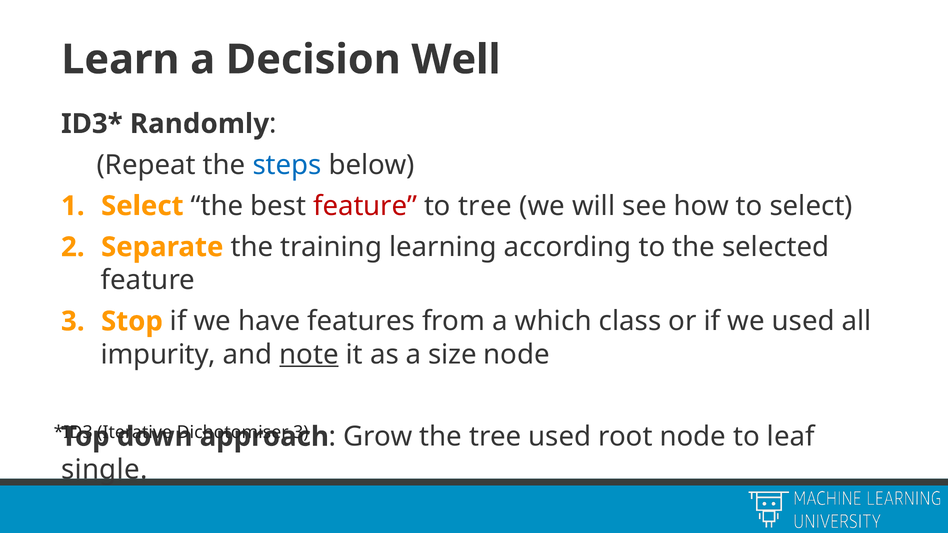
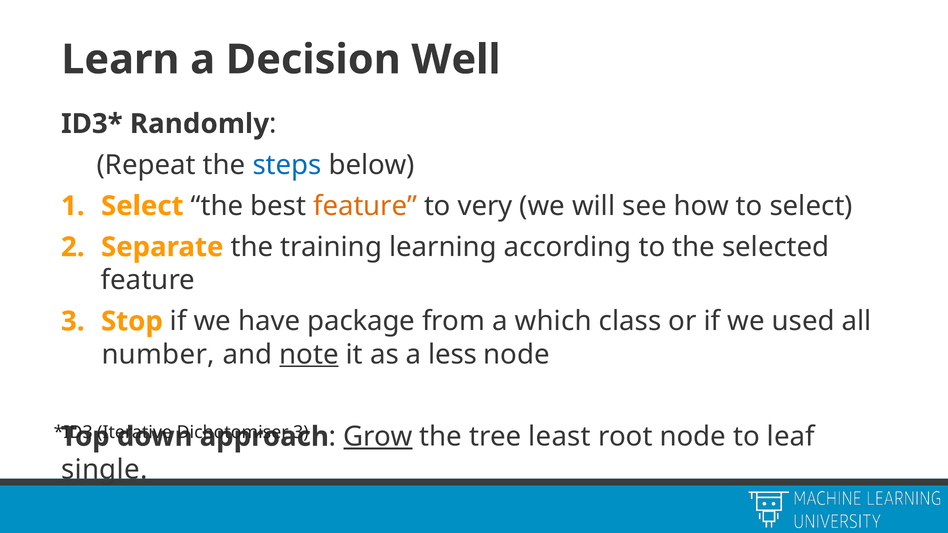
feature at (365, 206) colour: red -> orange
to tree: tree -> very
features: features -> package
impurity: impurity -> number
size: size -> less
Grow underline: none -> present
tree used: used -> least
